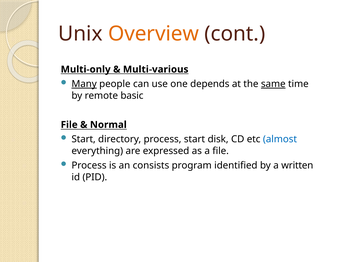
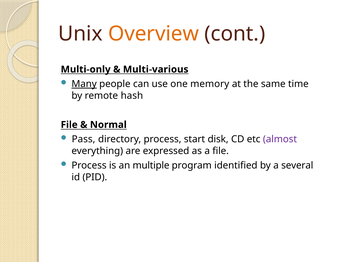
depends: depends -> memory
same underline: present -> none
basic: basic -> hash
Start at (84, 139): Start -> Pass
almost colour: blue -> purple
consists: consists -> multiple
written: written -> several
